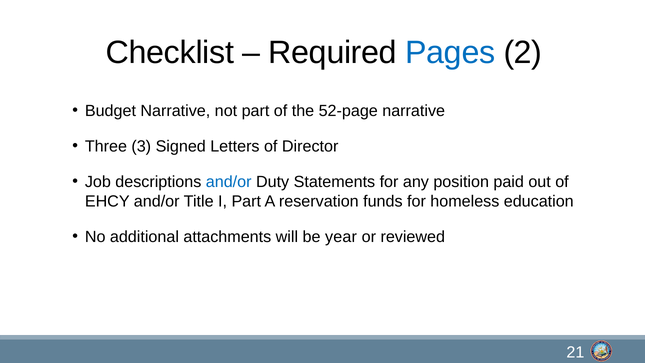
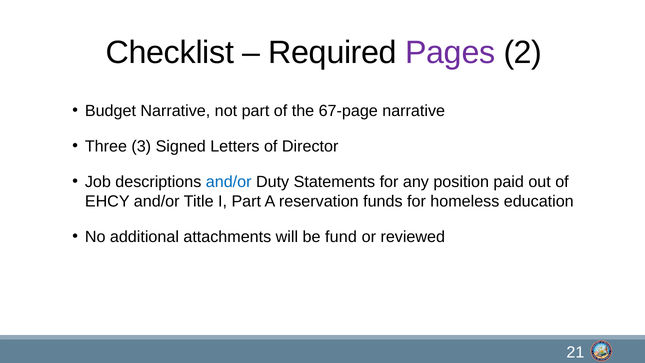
Pages colour: blue -> purple
52-page: 52-page -> 67-page
year: year -> fund
